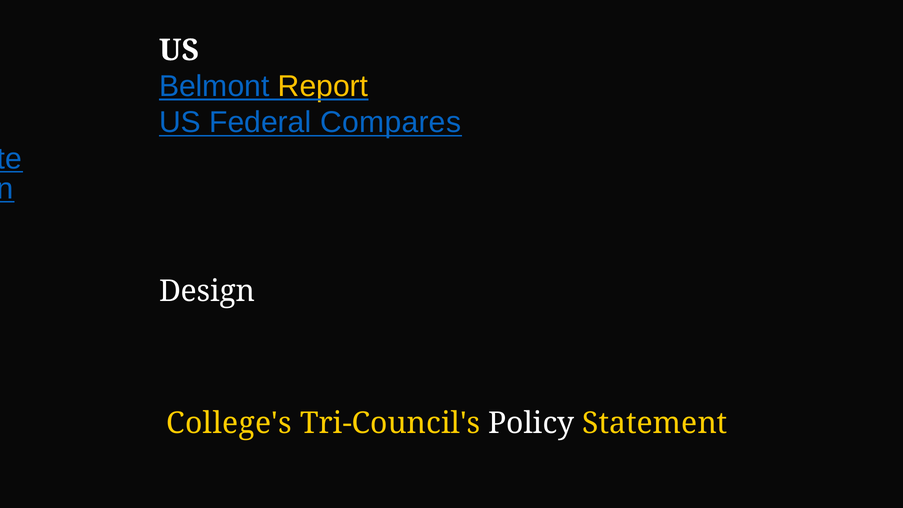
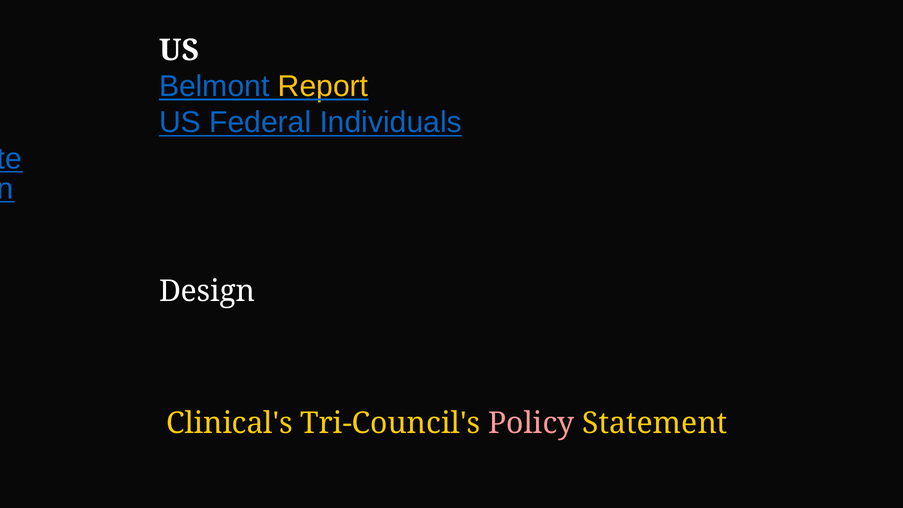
Compares: Compares -> Individuals
College's: College's -> Clinical's
Policy at (531, 424) colour: white -> pink
